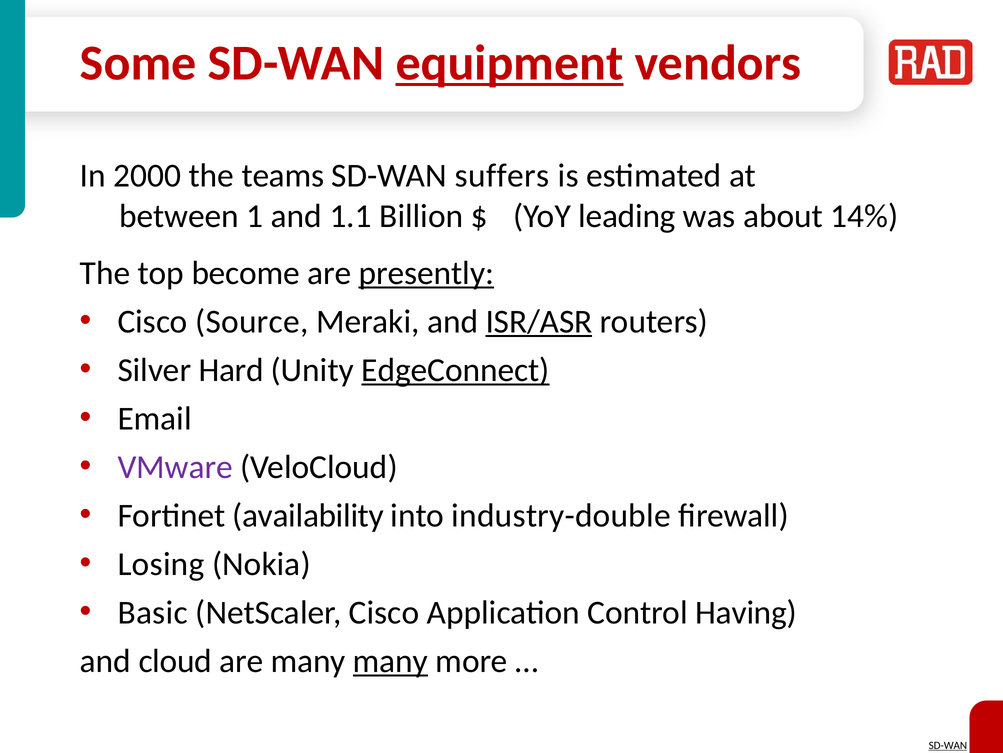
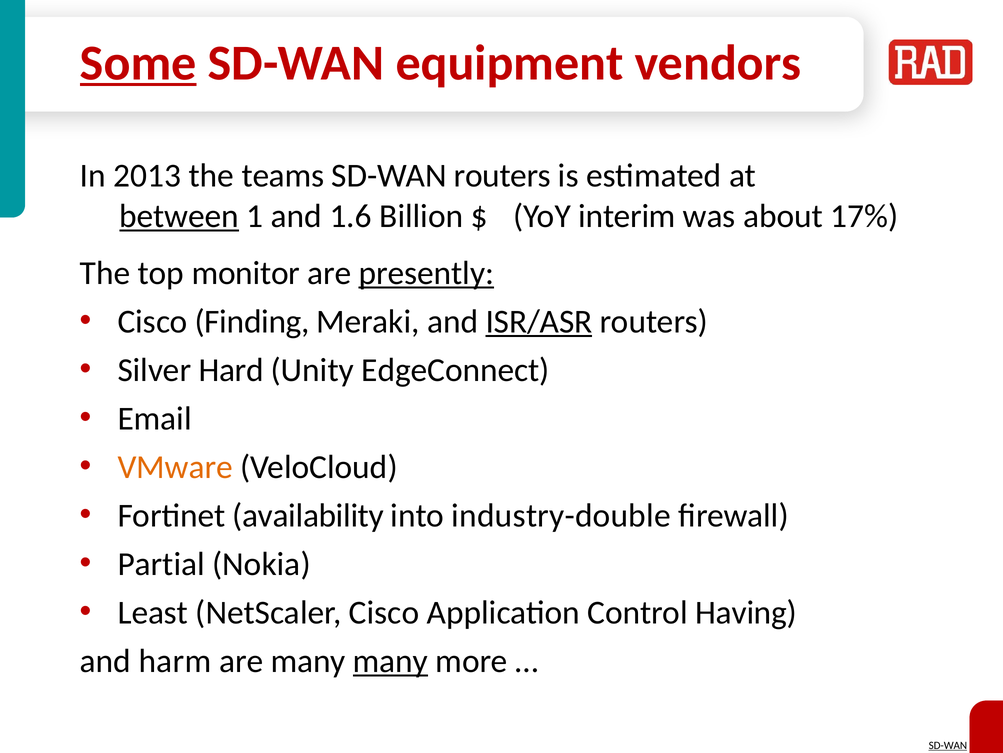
Some underline: none -> present
equipment underline: present -> none
2000: 2000 -> 2013
SD-WAN suffers: suffers -> routers
between underline: none -> present
1.1: 1.1 -> 1.6
leading: leading -> interim
14%: 14% -> 17%
become: become -> monitor
Source: Source -> Finding
EdgeConnect underline: present -> none
VMware colour: purple -> orange
Losing: Losing -> Partial
Basic: Basic -> Least
cloud: cloud -> harm
